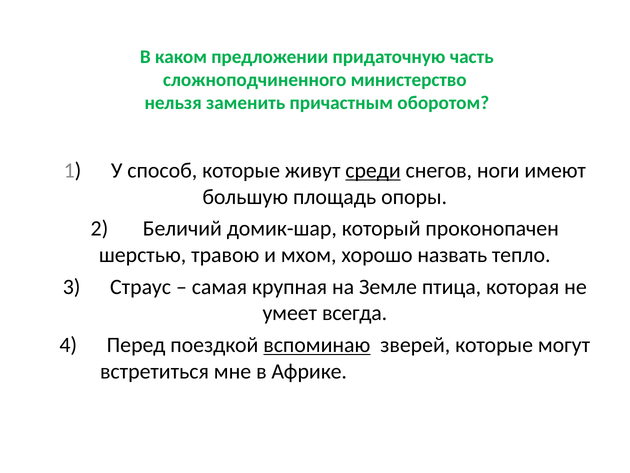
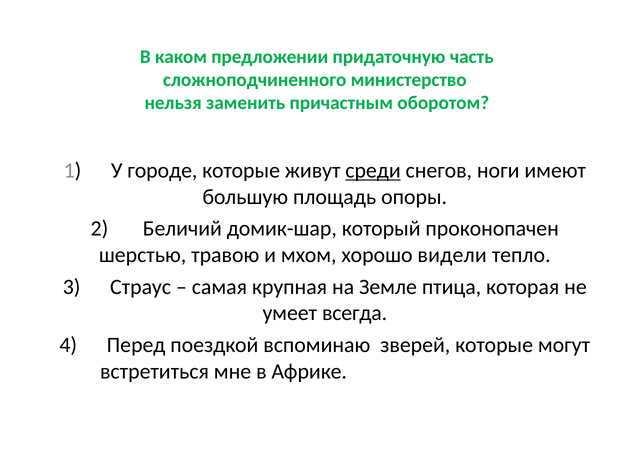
способ: способ -> городе
назвать: назвать -> видели
вспоминаю underline: present -> none
